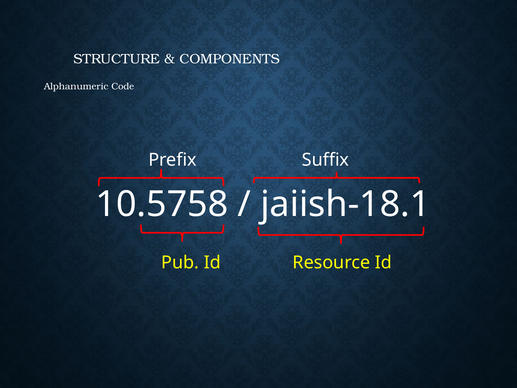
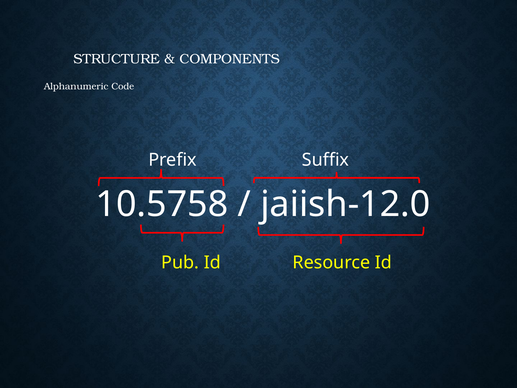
jaiish-18.1: jaiish-18.1 -> jaiish-12.0
